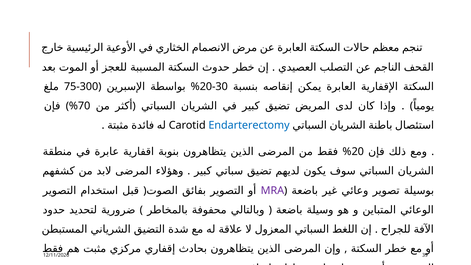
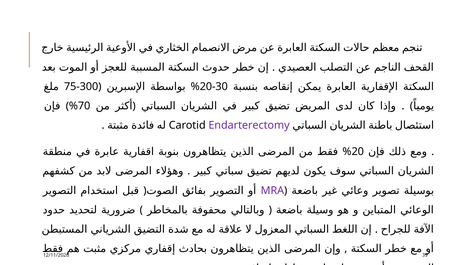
Endarterectomy colour: blue -> purple
